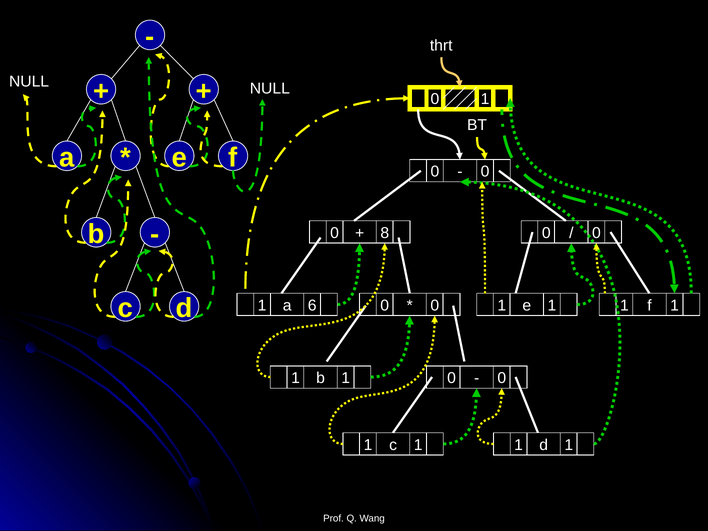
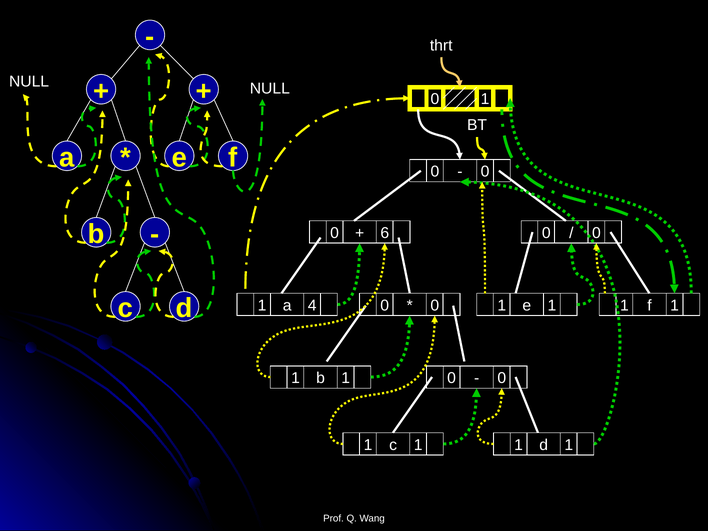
8: 8 -> 6
6: 6 -> 4
